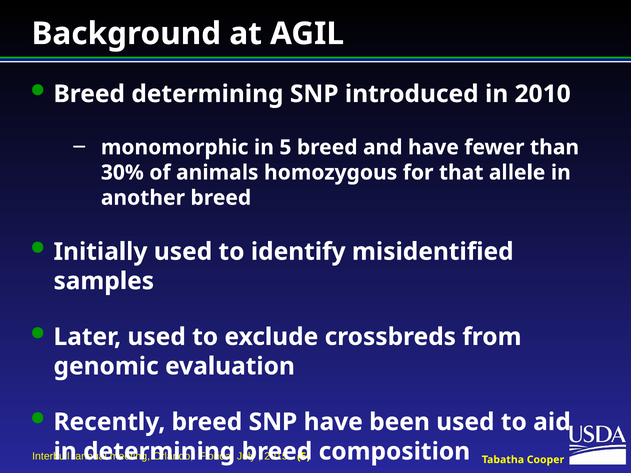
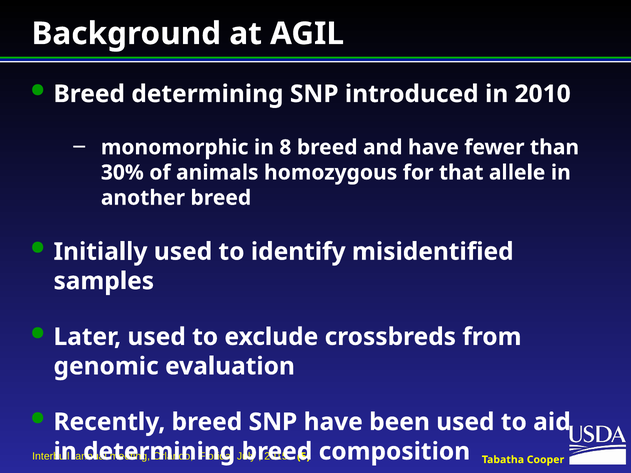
in 5: 5 -> 8
